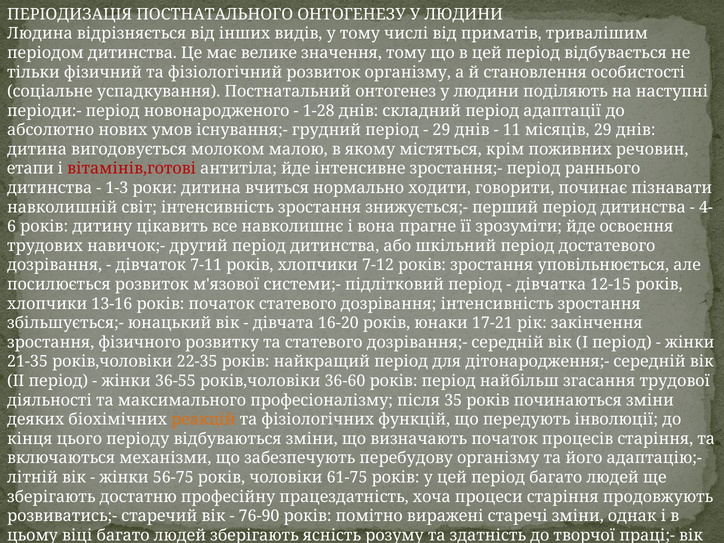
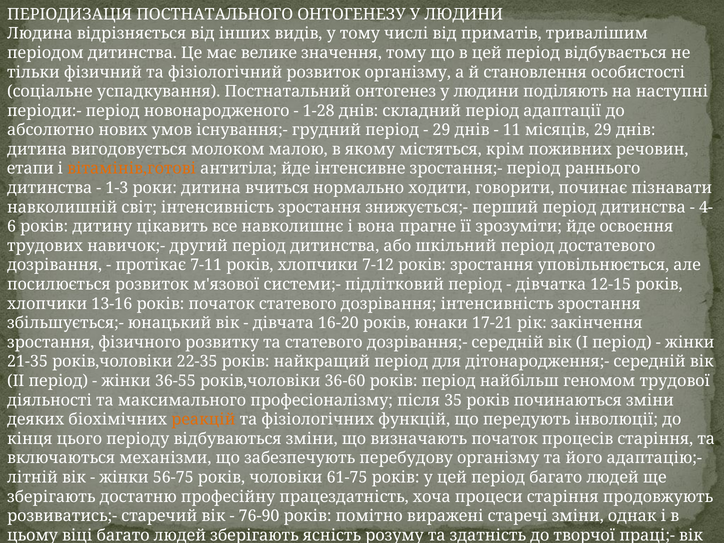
вітамінів,готові colour: red -> orange
дівчаток: дівчаток -> протікає
згасання: згасання -> геномом
